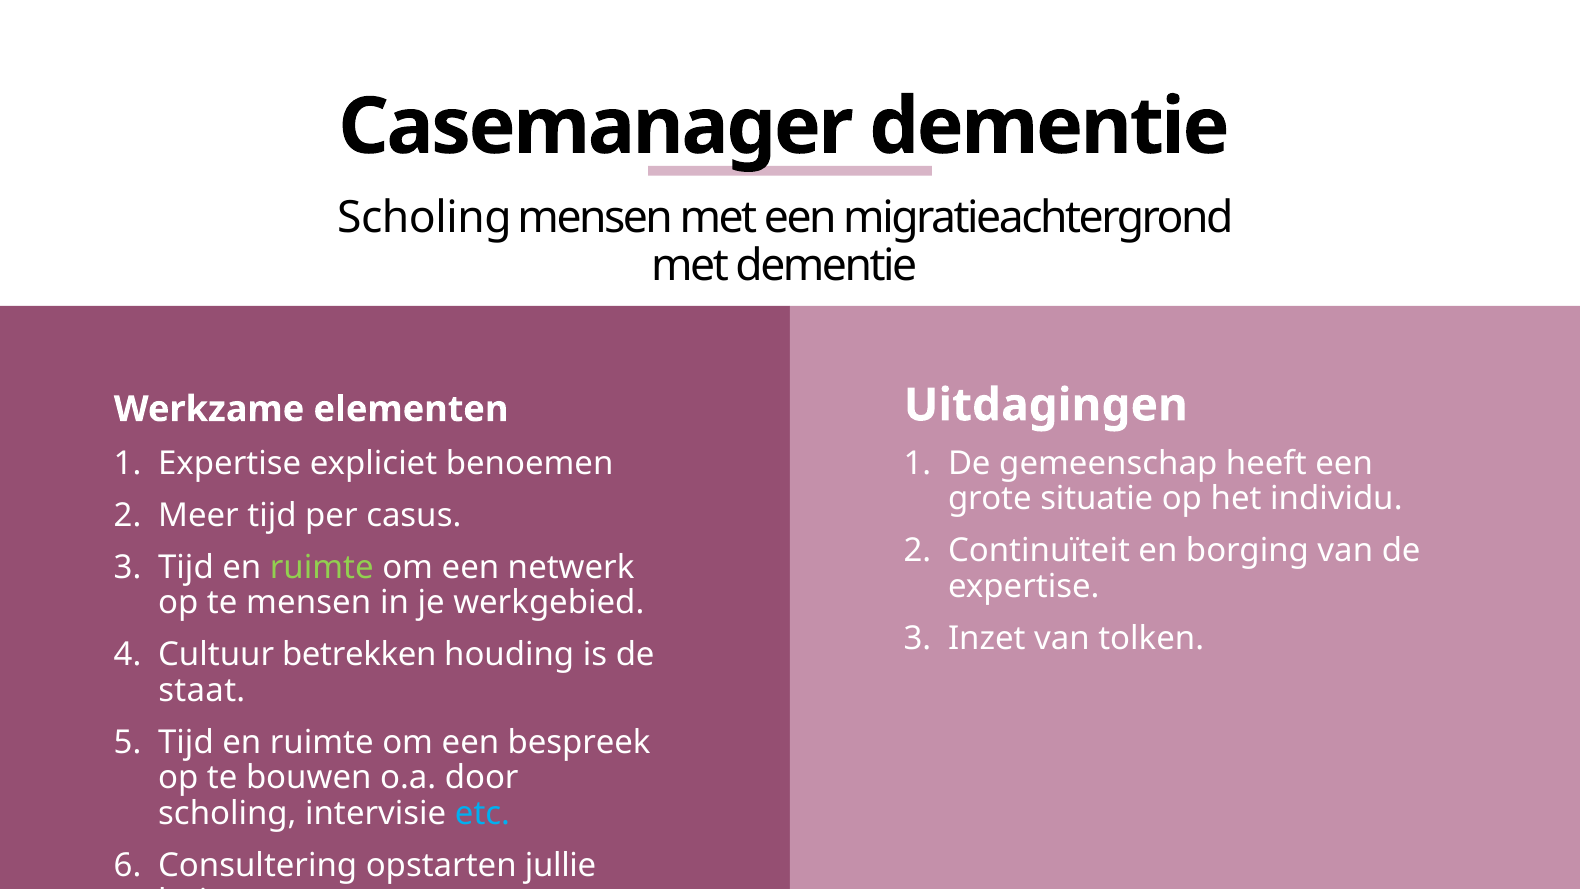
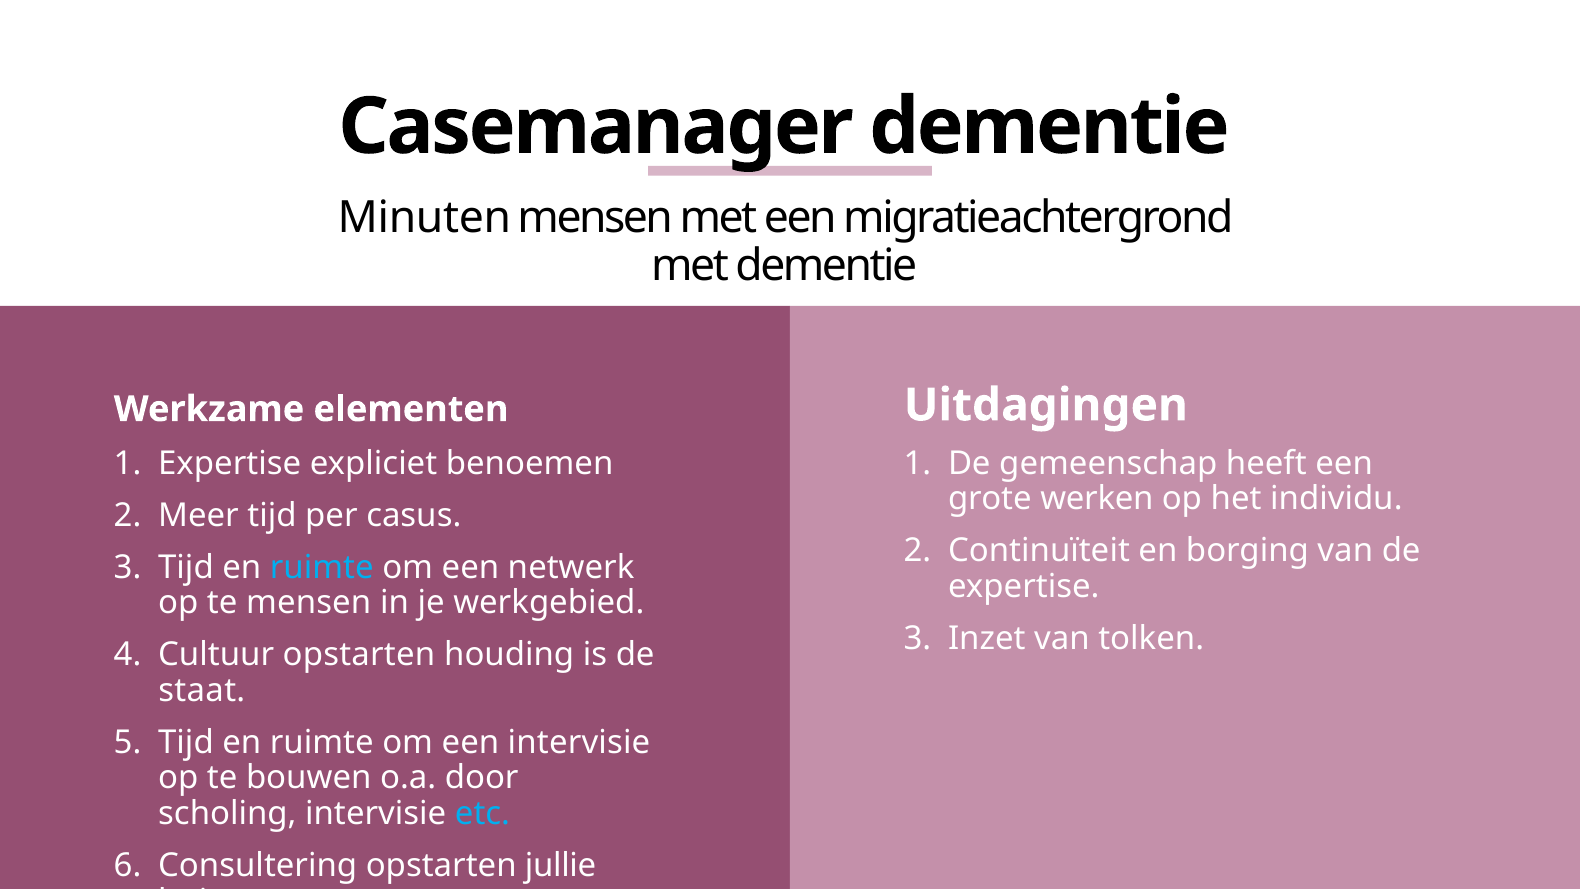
Scholing at (424, 218): Scholing -> Minuten
situatie: situatie -> werken
ruimte at (322, 567) colour: light green -> light blue
Cultuur betrekken: betrekken -> opstarten
een bespreek: bespreek -> intervisie
